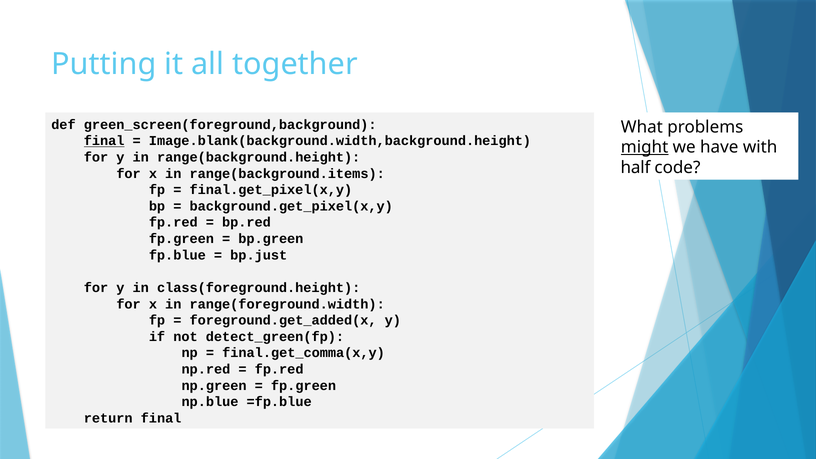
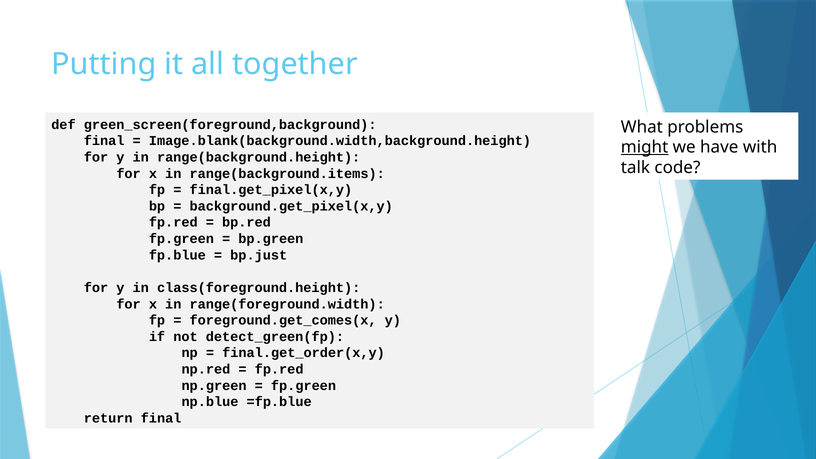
final at (104, 141) underline: present -> none
half: half -> talk
foreground.get_added(x: foreground.get_added(x -> foreground.get_comes(x
final.get_comma(x,y: final.get_comma(x,y -> final.get_order(x,y
